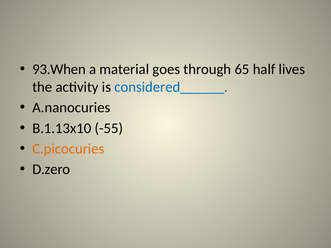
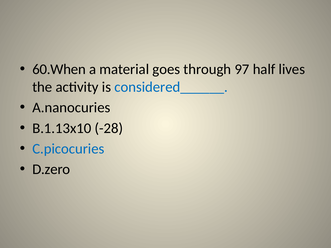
93.When: 93.When -> 60.When
65: 65 -> 97
-55: -55 -> -28
C.picocuries colour: orange -> blue
